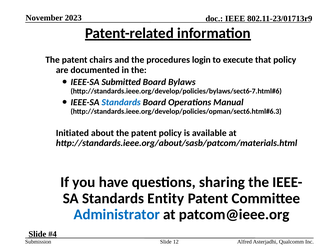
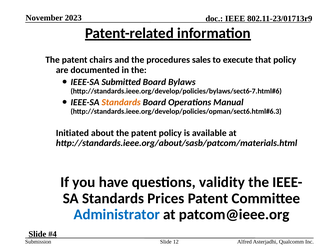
login: login -> sales
Standards at (121, 102) colour: blue -> orange
sharing: sharing -> validity
Entity: Entity -> Prices
